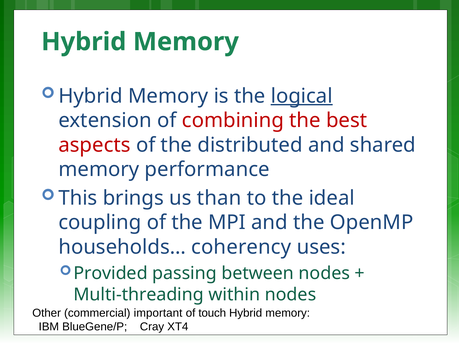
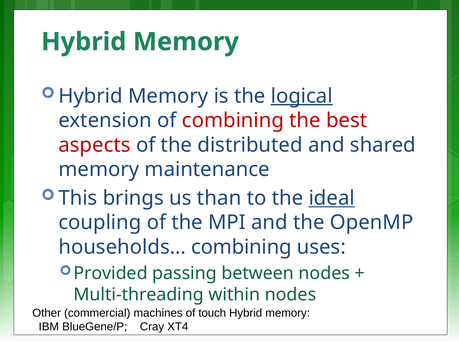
performance: performance -> maintenance
ideal underline: none -> present
households… coherency: coherency -> combining
important: important -> machines
